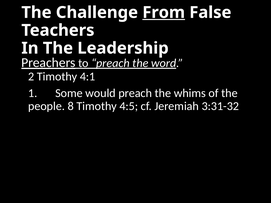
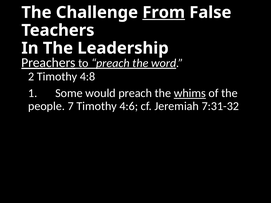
4:1: 4:1 -> 4:8
whims underline: none -> present
8: 8 -> 7
4:5: 4:5 -> 4:6
3:31-32: 3:31-32 -> 7:31-32
